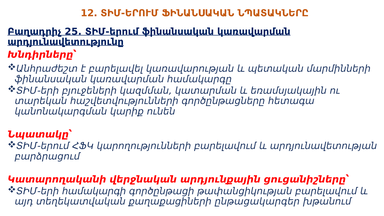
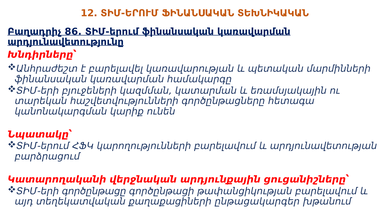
ՆՊԱՏԱԿՆԵՐԸ: ՆՊԱՏԱԿՆԵՐԸ -> ՏԵԽՆԻԿԱԿԱՆ
25: 25 -> 86
համակարգի: համակարգի -> գործընթացը
